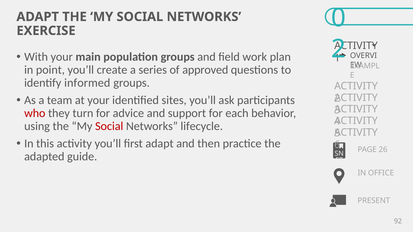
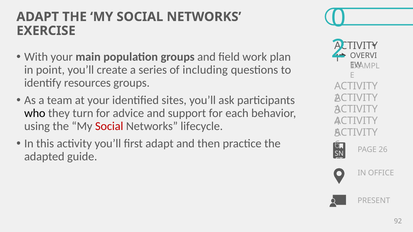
approved: approved -> including
informed: informed -> resources
who colour: red -> black
